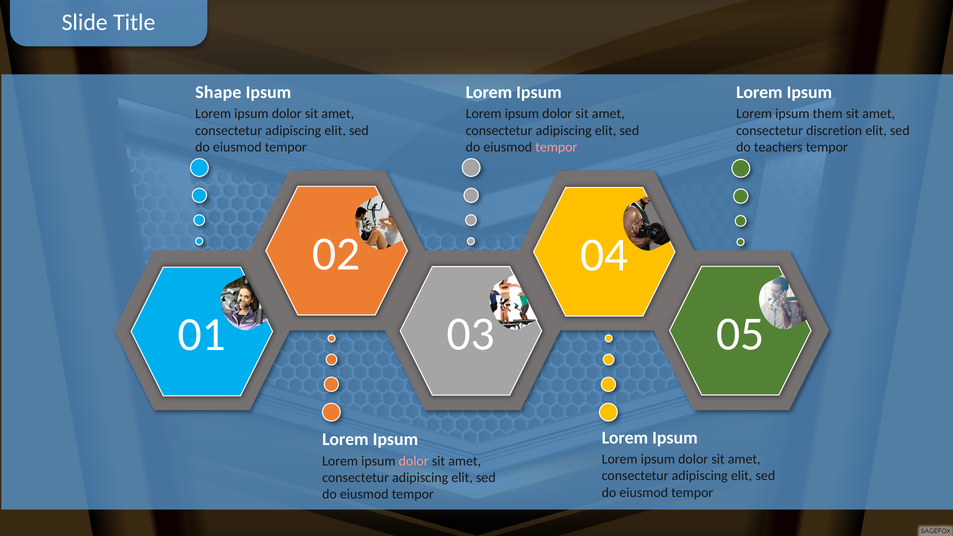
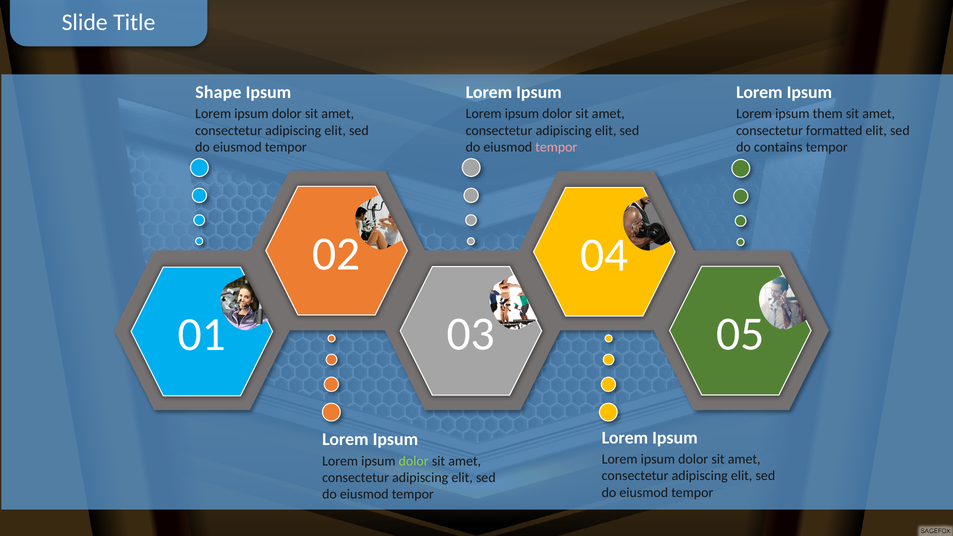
discretion: discretion -> formatted
teachers: teachers -> contains
dolor at (414, 461) colour: pink -> light green
